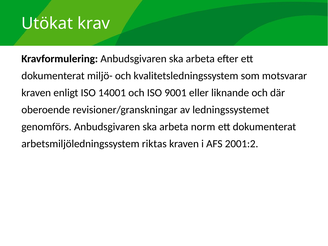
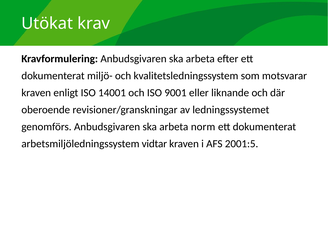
riktas: riktas -> vidtar
2001:2: 2001:2 -> 2001:5
